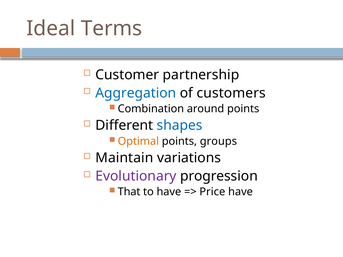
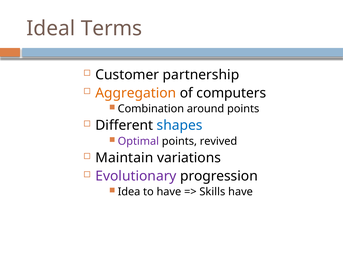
Aggregation colour: blue -> orange
customers: customers -> computers
Optimal colour: orange -> purple
groups: groups -> revived
That: That -> Idea
Price: Price -> Skills
